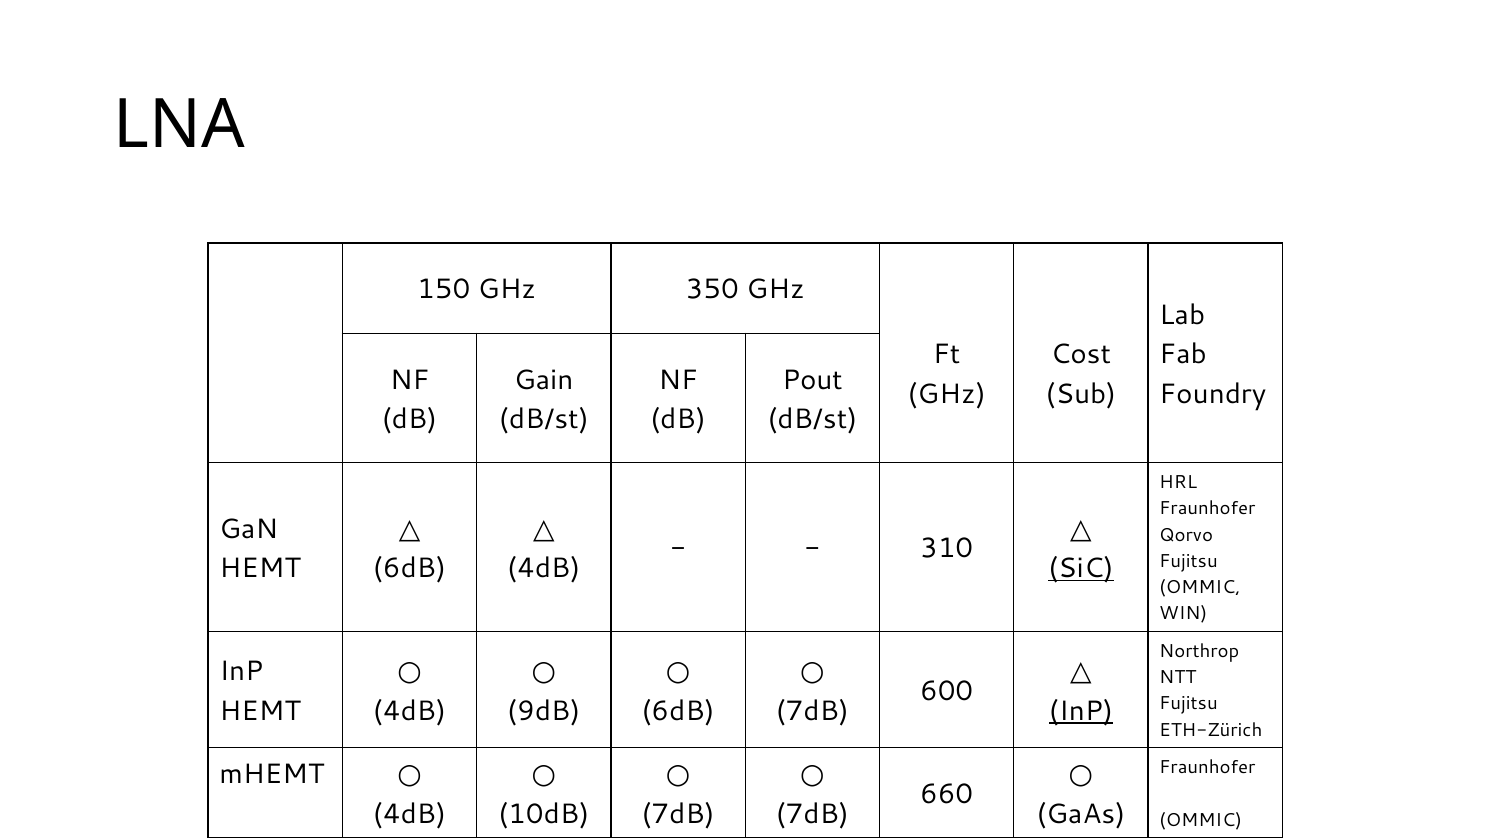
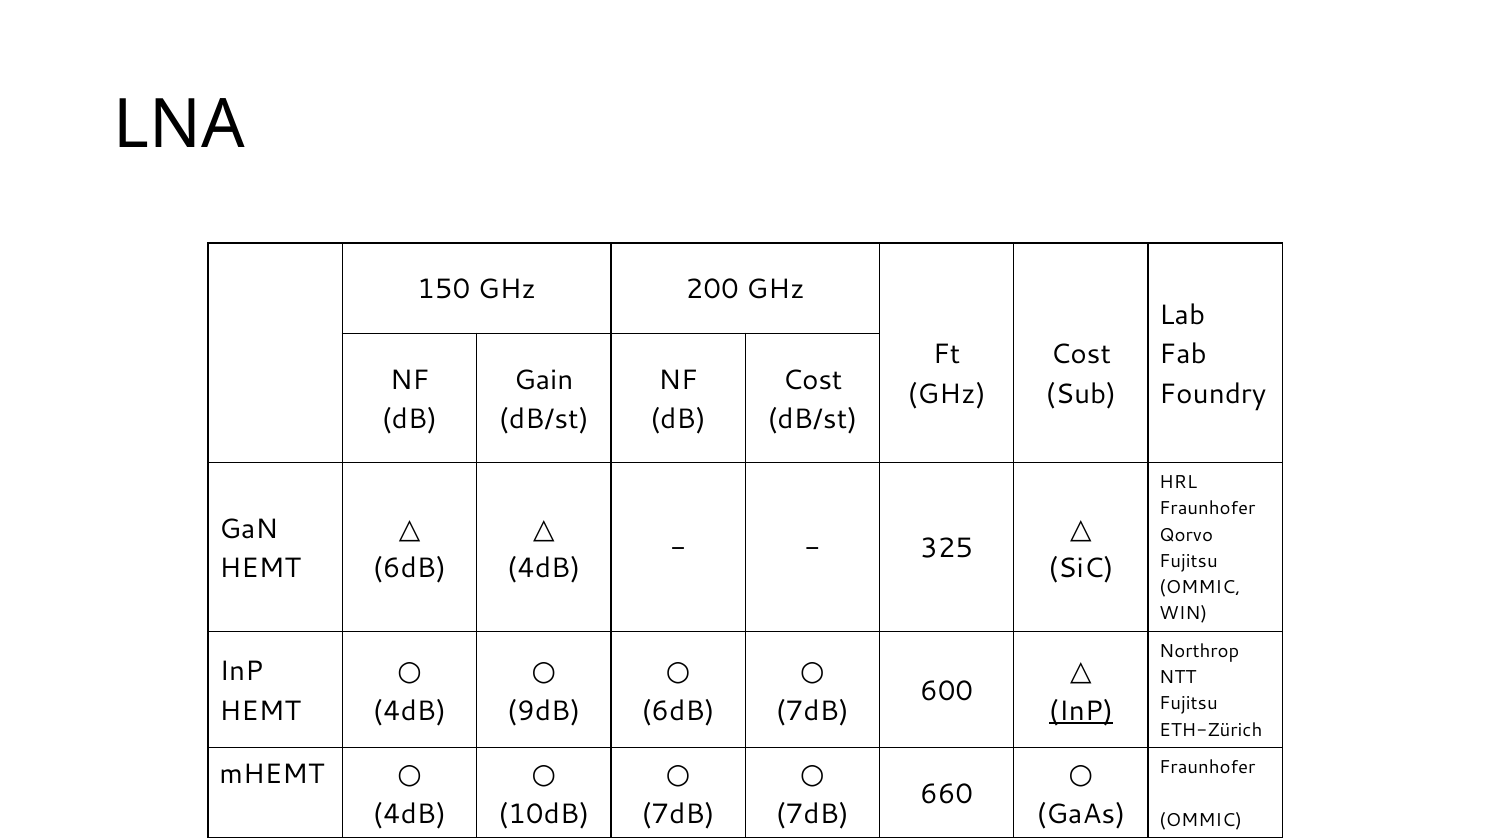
350: 350 -> 200
Pout at (812, 380): Pout -> Cost
310: 310 -> 325
SiC underline: present -> none
